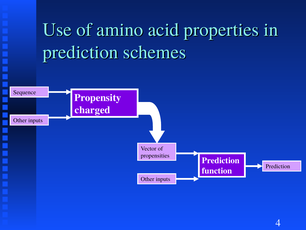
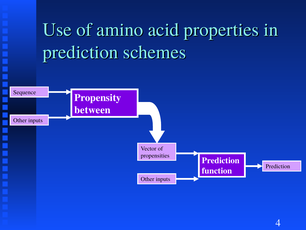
charged: charged -> between
